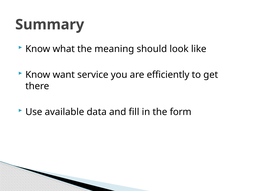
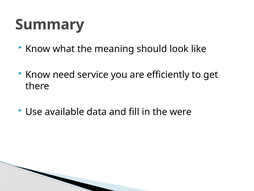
want: want -> need
form: form -> were
